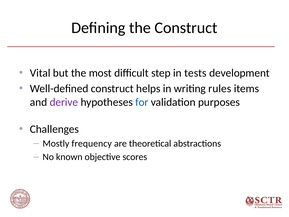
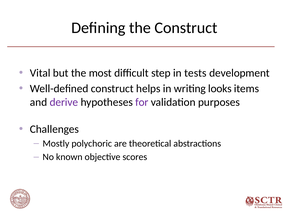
rules: rules -> looks
for colour: blue -> purple
frequency: frequency -> polychoric
